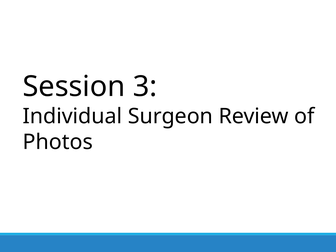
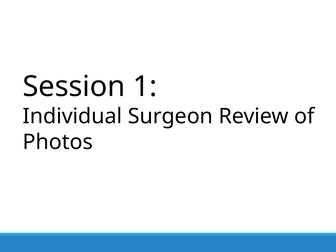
3: 3 -> 1
